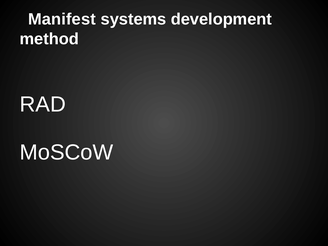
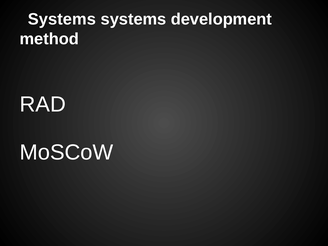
Manifest at (62, 19): Manifest -> Systems
